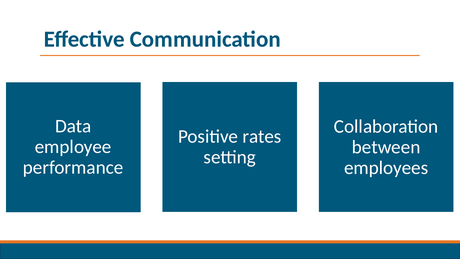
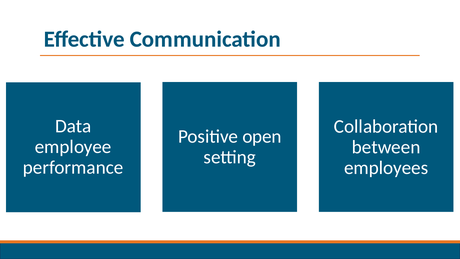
rates: rates -> open
